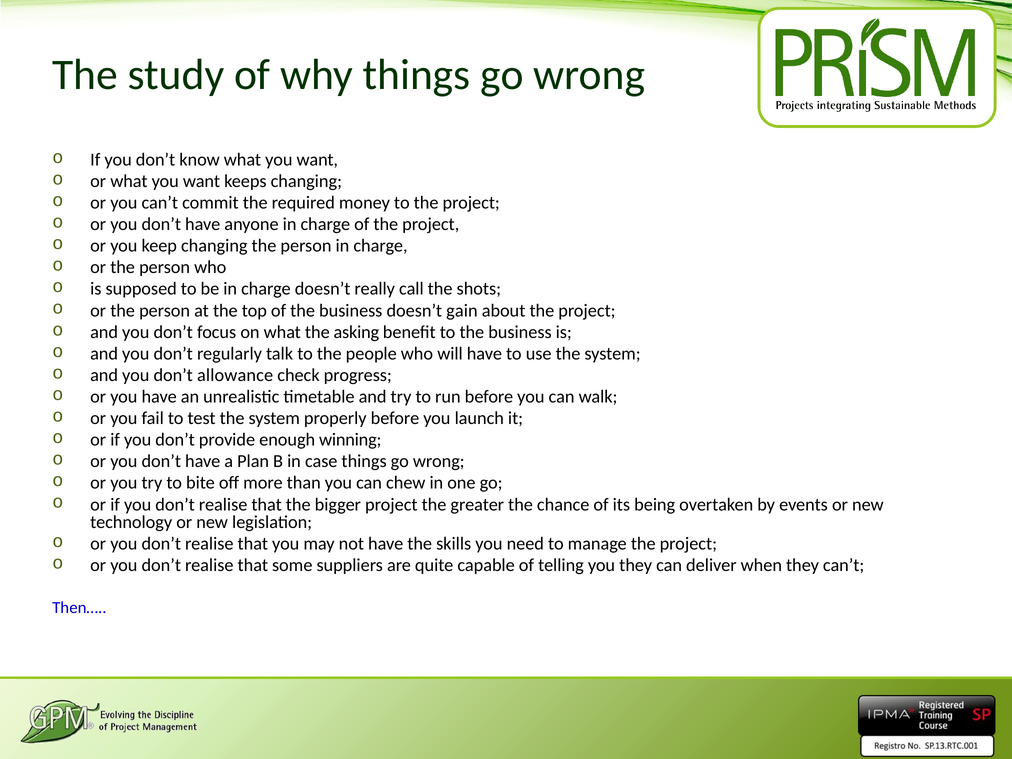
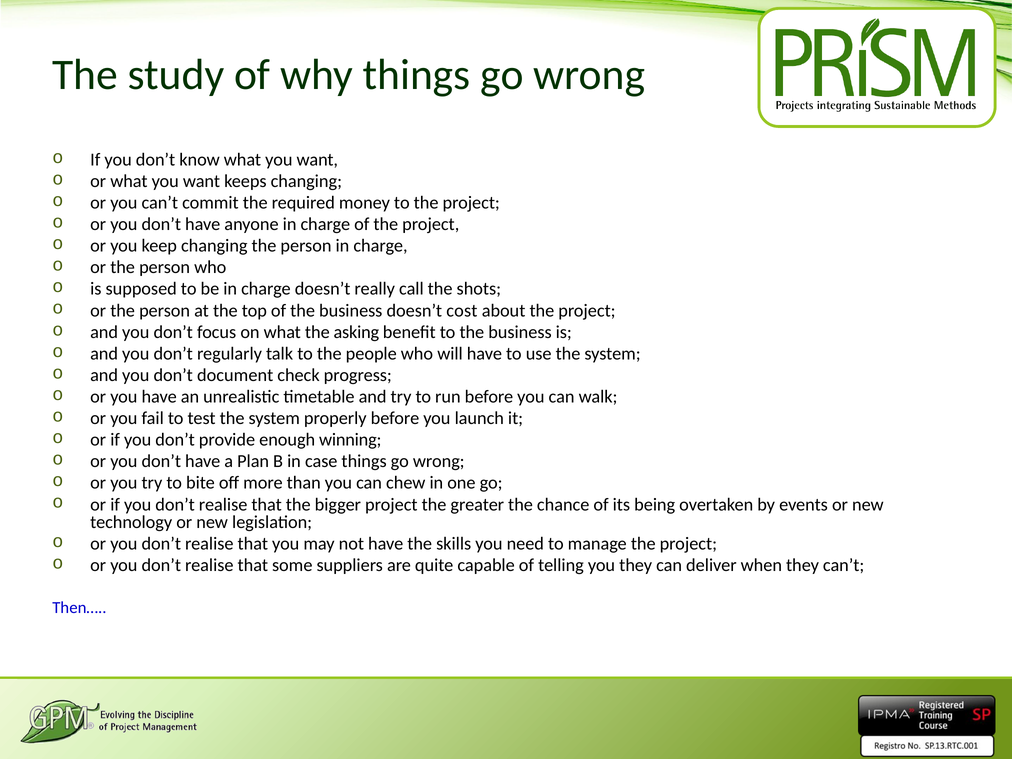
gain: gain -> cost
allowance: allowance -> document
